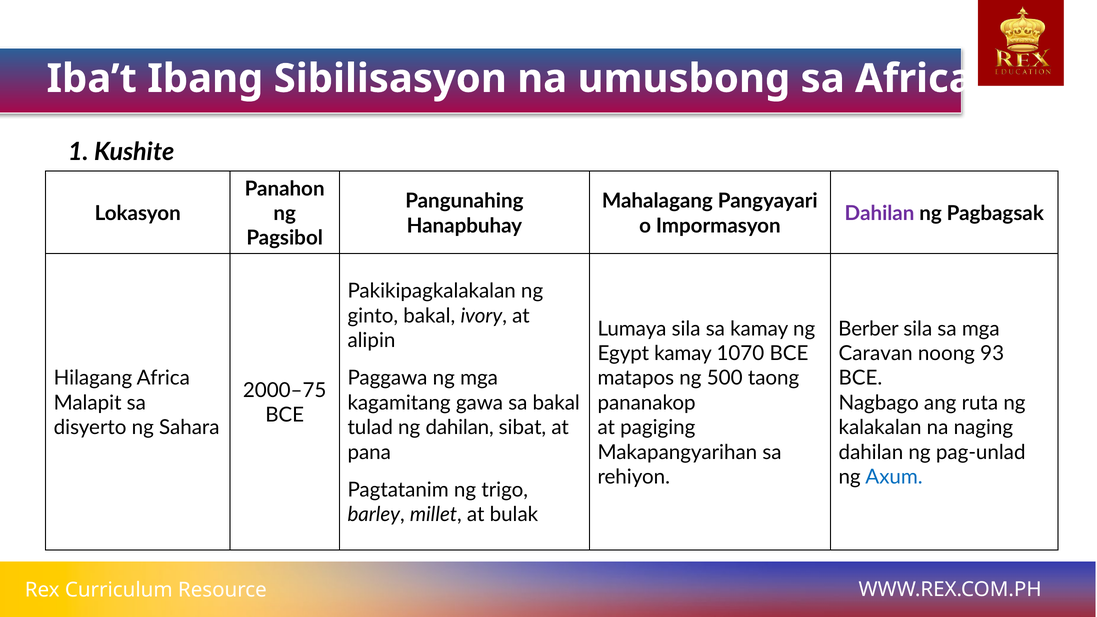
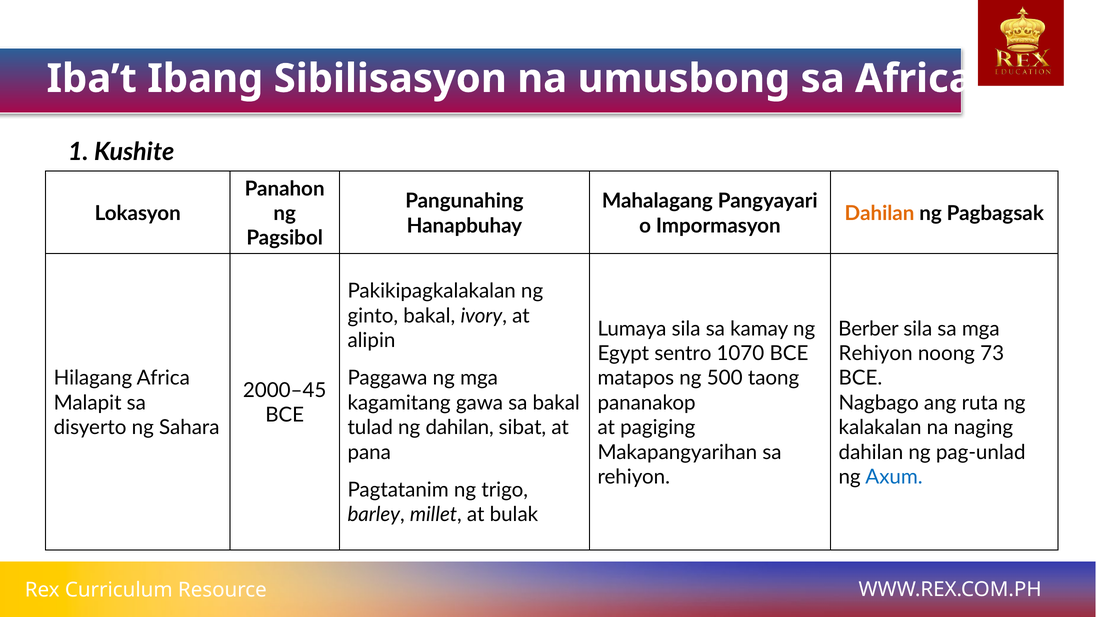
Dahilan at (879, 213) colour: purple -> orange
Egypt kamay: kamay -> sentro
Caravan at (876, 354): Caravan -> Rehiyon
93: 93 -> 73
2000–75: 2000–75 -> 2000–45
